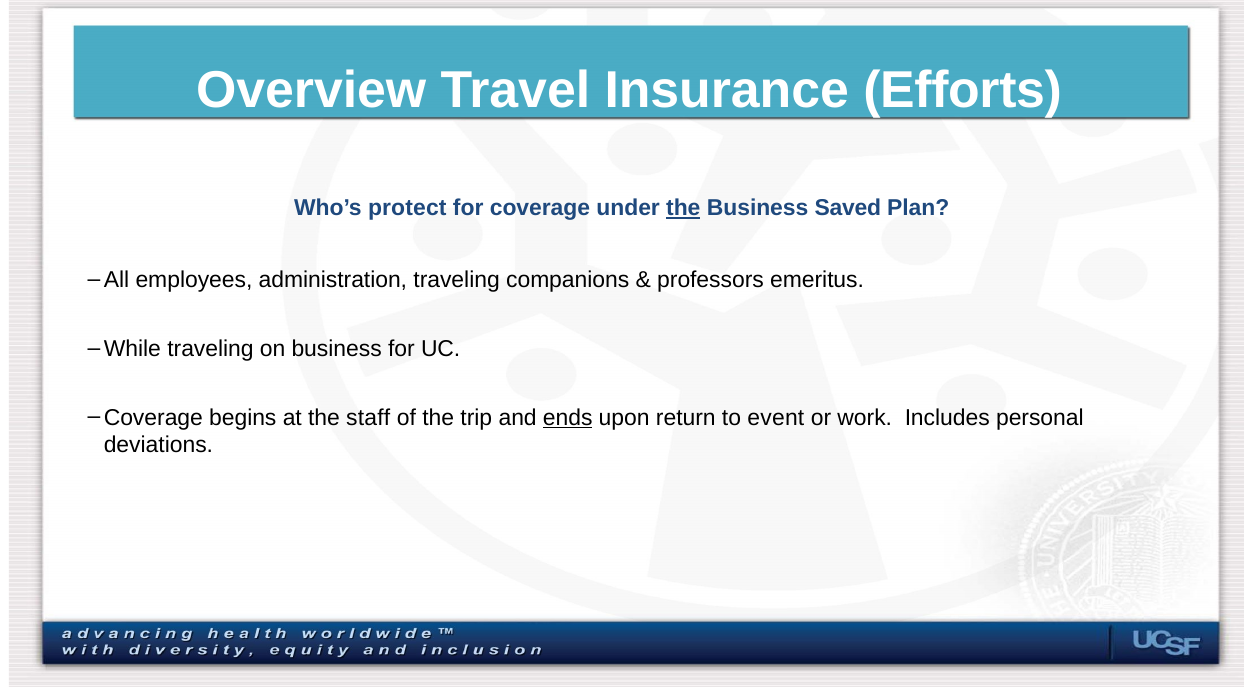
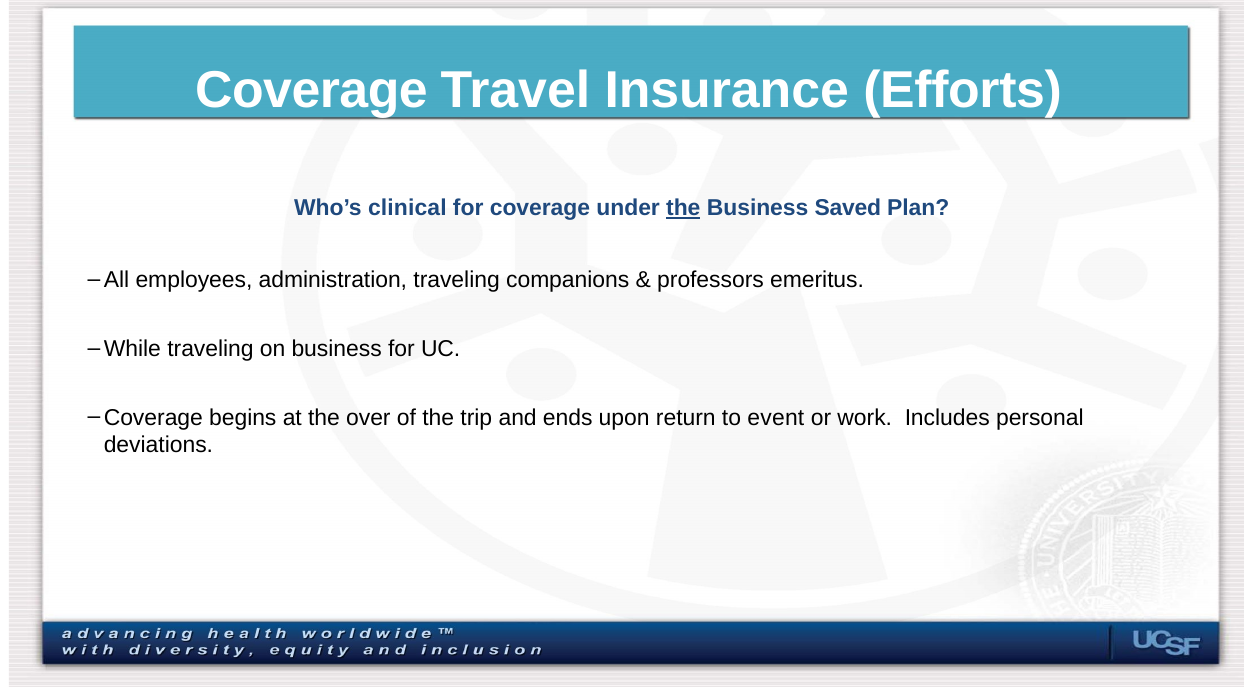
Overview at (311, 90): Overview -> Coverage
protect: protect -> clinical
staff: staff -> over
ends underline: present -> none
